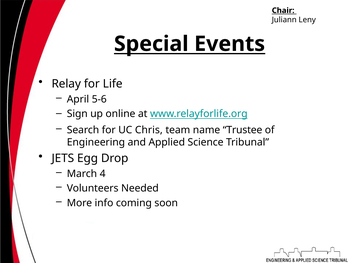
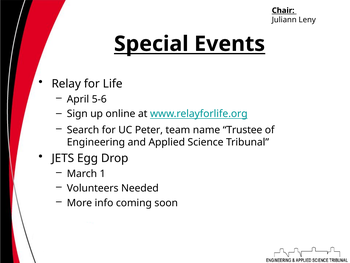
Chris: Chris -> Peter
4: 4 -> 1
